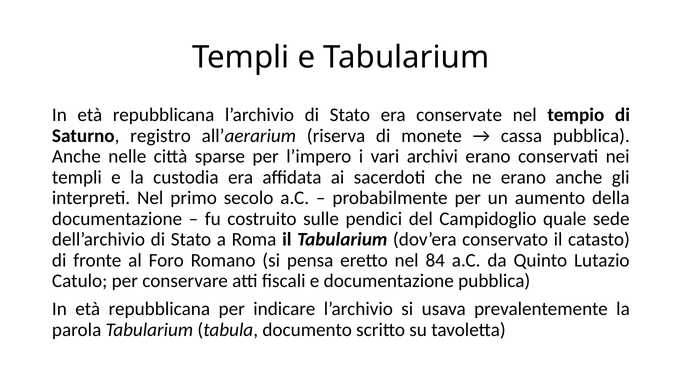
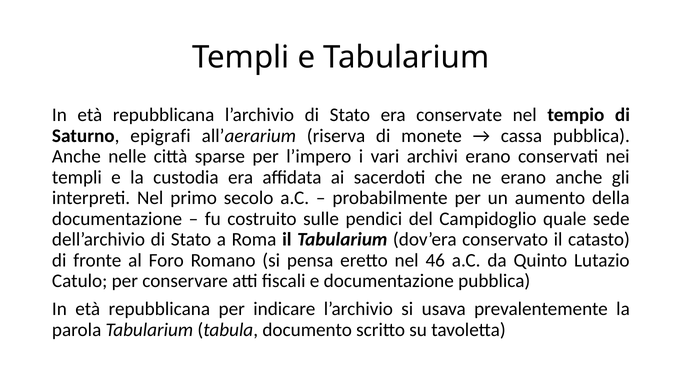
registro: registro -> epigrafi
84: 84 -> 46
